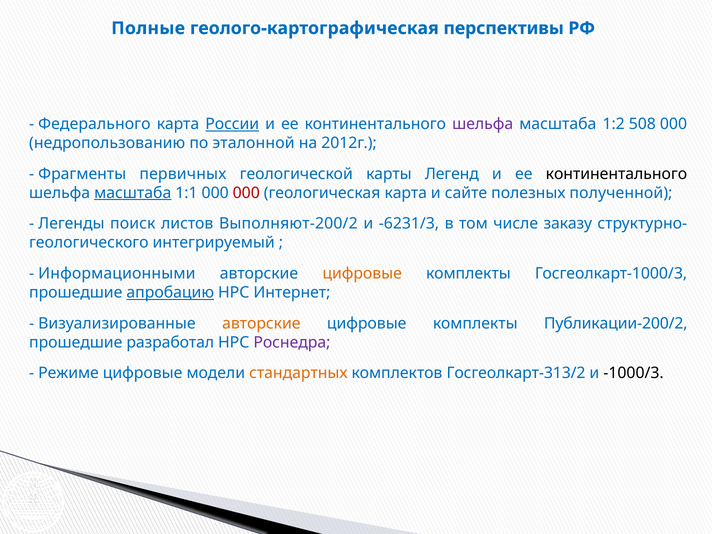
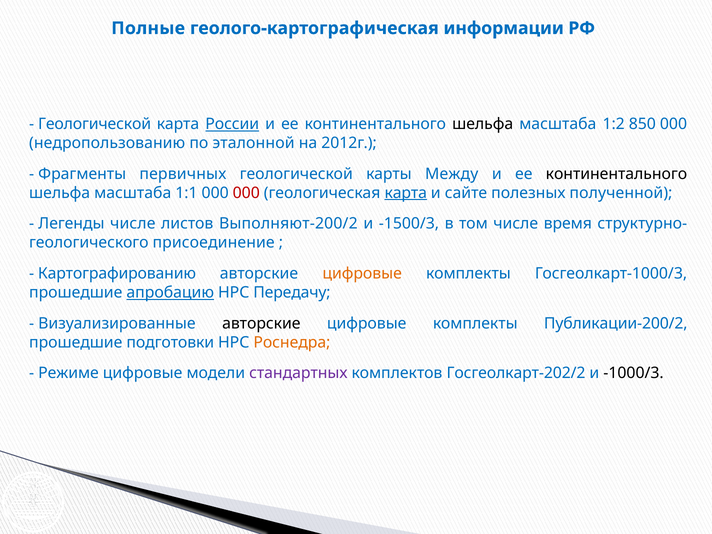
перспективы: перспективы -> информации
Федерального at (94, 124): Федерального -> Геологической
шельфа at (483, 124) colour: purple -> black
508: 508 -> 850
Легенд: Легенд -> Между
масштаба at (133, 193) underline: present -> none
карта at (406, 193) underline: none -> present
Легенды поиск: поиск -> числе
-6231/3: -6231/3 -> -1500/3
заказу: заказу -> время
интегрируемый: интегрируемый -> присоединение
Информационными: Информационными -> Картографированию
Интернет: Интернет -> Передачу
авторские at (261, 323) colour: orange -> black
разработал: разработал -> подготовки
Роснедра colour: purple -> orange
стандартных colour: orange -> purple
Госгеолкарт-313/2: Госгеолкарт-313/2 -> Госгеолкарт-202/2
